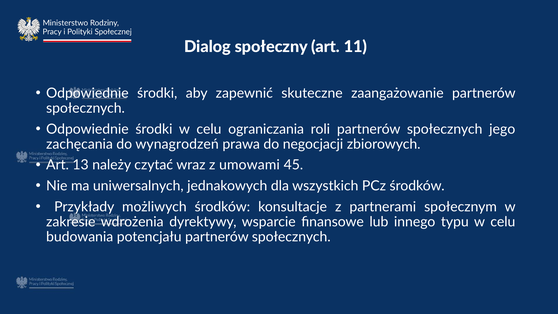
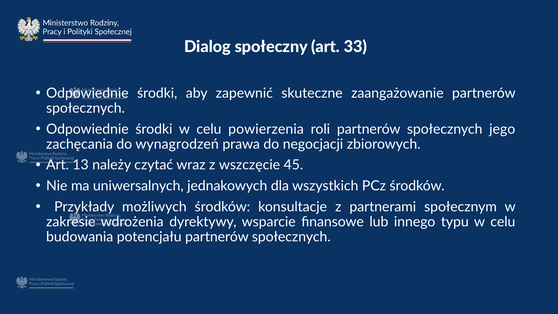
11: 11 -> 33
ograniczania: ograniczania -> powierzenia
umowami: umowami -> wszczęcie
